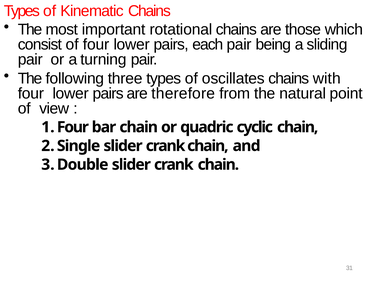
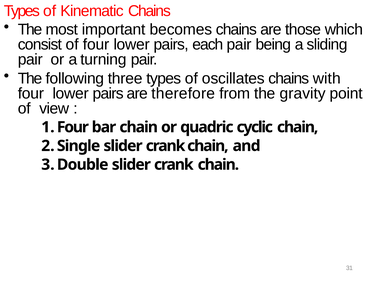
rotational: rotational -> becomes
natural: natural -> gravity
